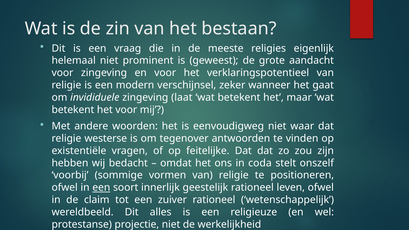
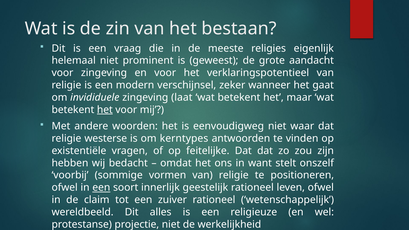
het at (105, 110) underline: none -> present
tegenover: tegenover -> kerntypes
coda: coda -> want
